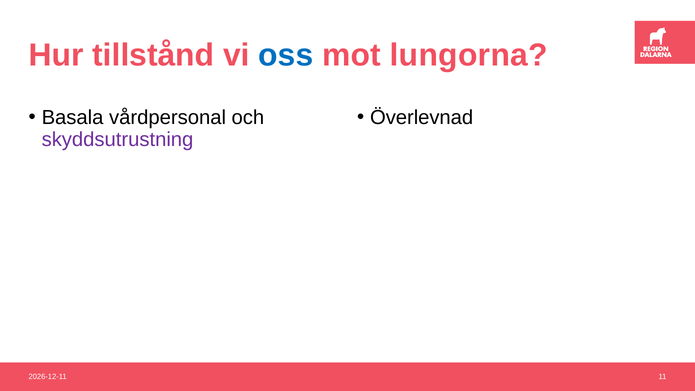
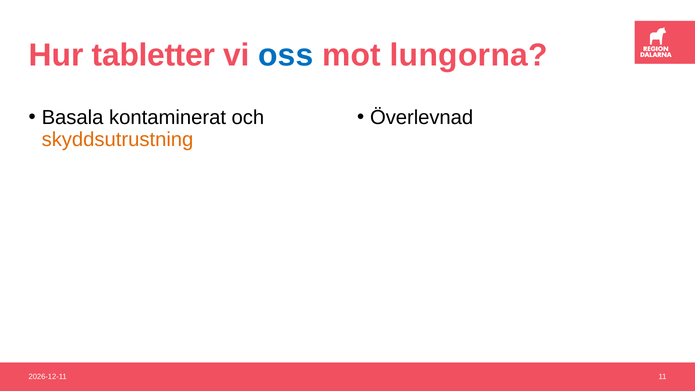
tillstånd: tillstånd -> tabletter
vårdpersonal: vårdpersonal -> kontaminerat
skyddsutrustning colour: purple -> orange
